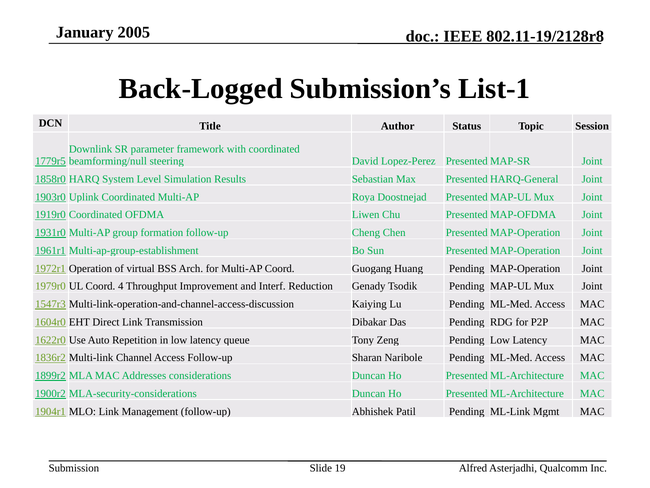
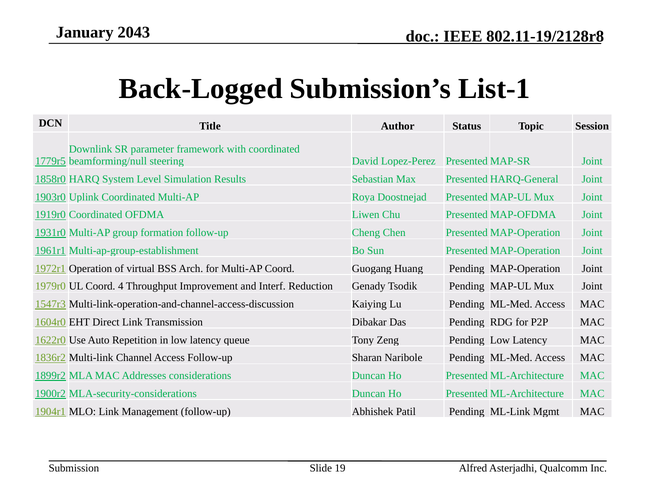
2005: 2005 -> 2043
